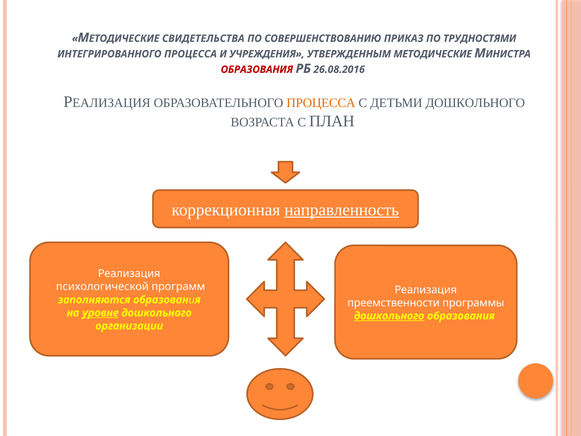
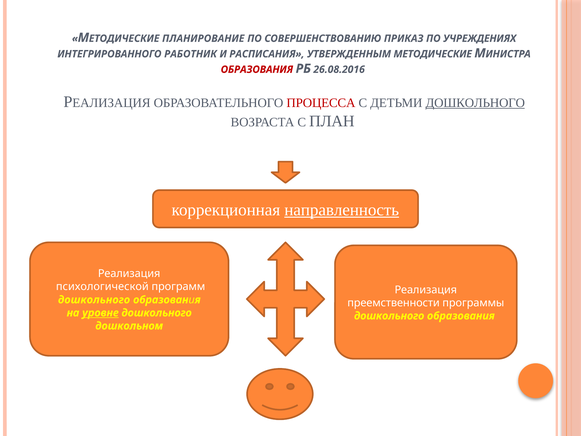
СВИДЕТЕЛЬСТВА: СВИДЕТЕЛЬСТВА -> ПЛАНИРОВАНИЕ
ТРУДНОСТЯМИ: ТРУДНОСТЯМИ -> УЧРЕЖДЕНИЯХ
ИНТЕГРИРОВАННОГО ПРОЦЕССА: ПРОЦЕССА -> РАБОТНИК
УЧРЕЖДЕНИЯ: УЧРЕЖДЕНИЯ -> РАСПИСАНИЯ
ПРОЦЕССА at (321, 103) colour: orange -> red
ДОШКОЛЬНОГО at (475, 103) underline: none -> present
заполняются at (94, 300): заполняются -> дошкольного
дошкольного at (389, 316) underline: present -> none
организации: организации -> дошкольном
